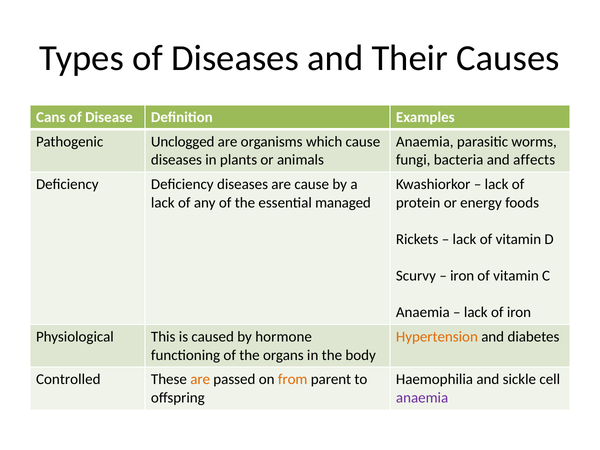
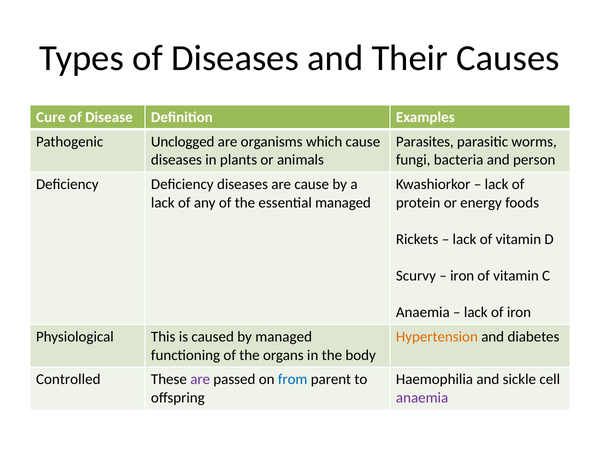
Cans: Cans -> Cure
Anaemia at (425, 142): Anaemia -> Parasites
affects: affects -> person
by hormone: hormone -> managed
are at (200, 379) colour: orange -> purple
from colour: orange -> blue
